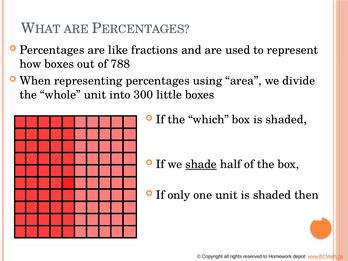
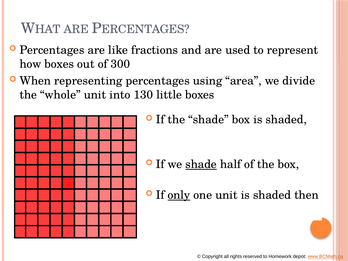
788: 788 -> 300
300: 300 -> 130
the which: which -> shade
only underline: none -> present
